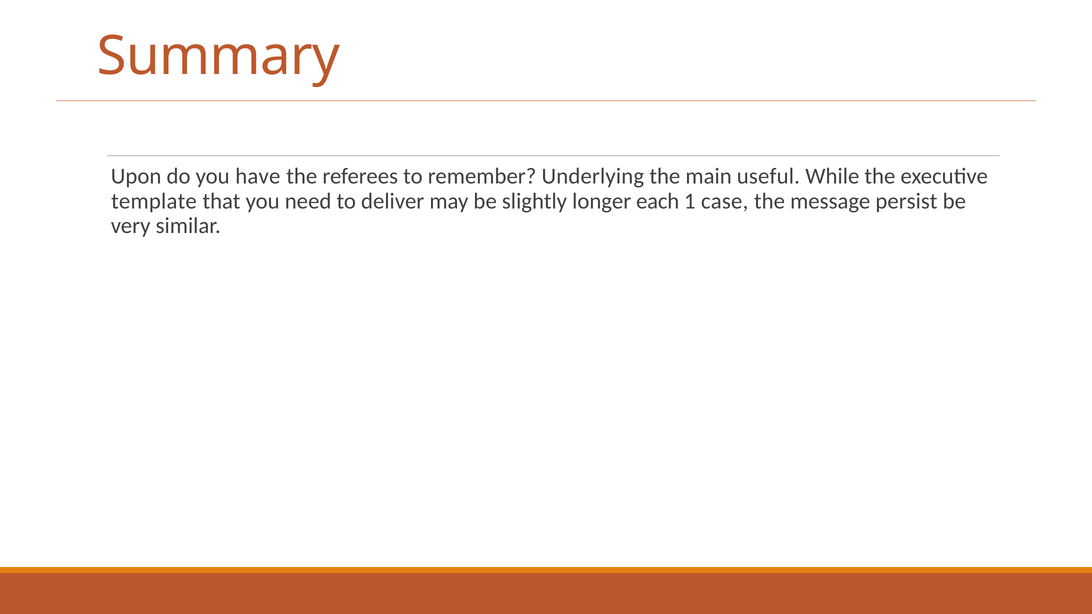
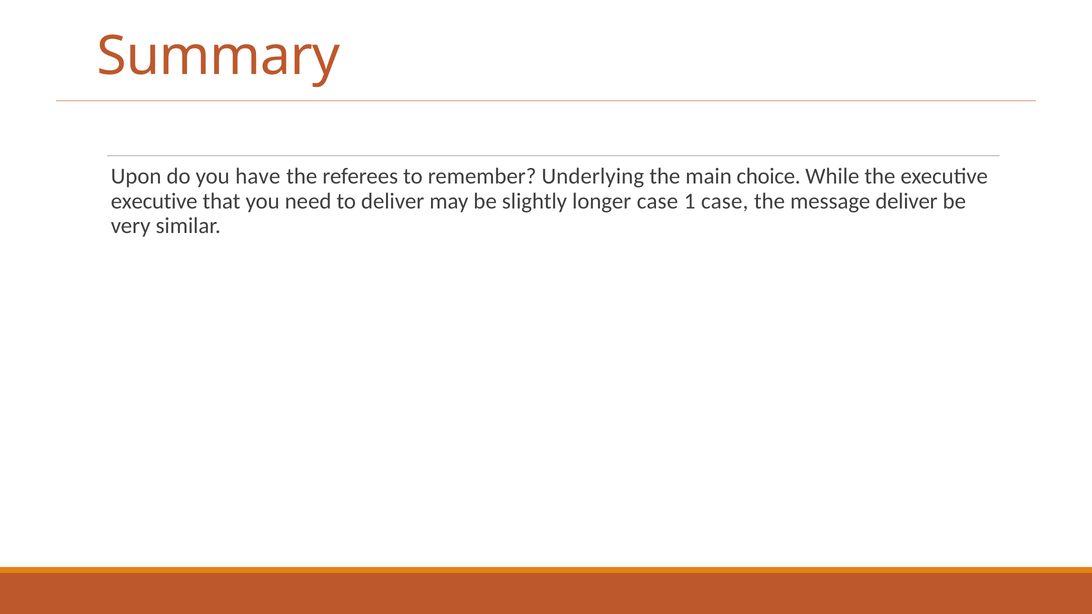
useful: useful -> choice
template at (154, 201): template -> executive
longer each: each -> case
message persist: persist -> deliver
